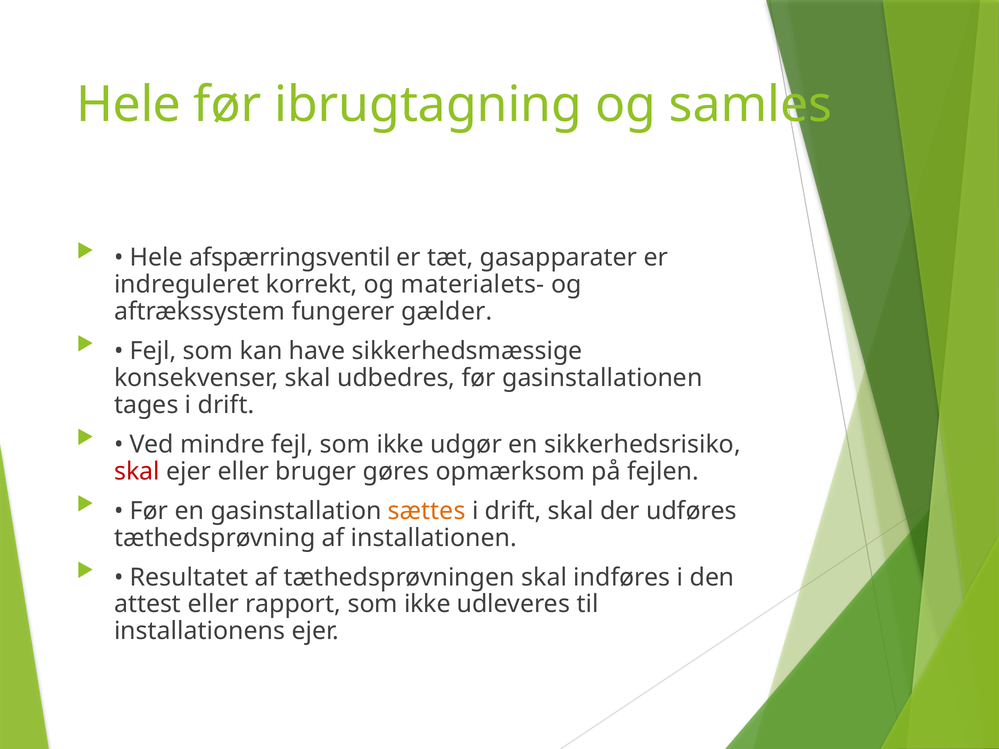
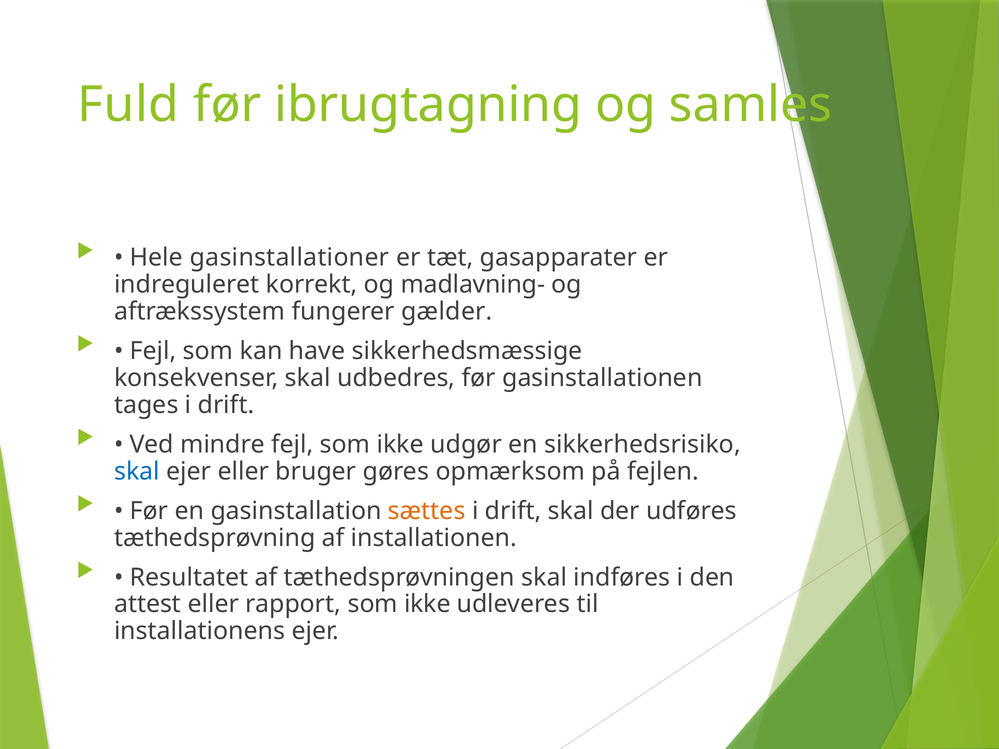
Hele at (129, 105): Hele -> Fuld
afspærringsventil: afspærringsventil -> gasinstallationer
materialets-: materialets- -> madlavning-
skal at (137, 472) colour: red -> blue
